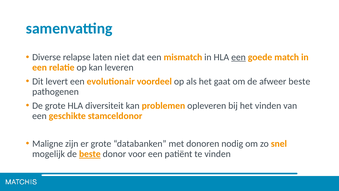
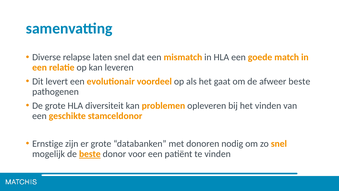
laten niet: niet -> snel
een at (239, 57) underline: present -> none
Maligne: Maligne -> Ernstige
